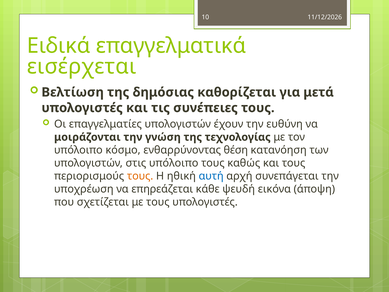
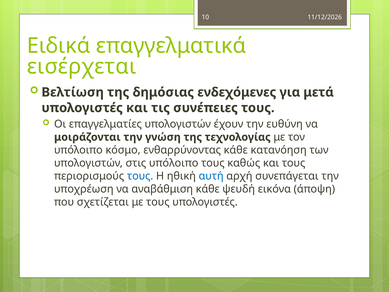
καθορίζεται: καθορίζεται -> ενδεχόμενες
ενθαρρύνοντας θέση: θέση -> κάθε
τους at (140, 176) colour: orange -> blue
επηρεάζεται: επηρεάζεται -> αναβάθμιση
